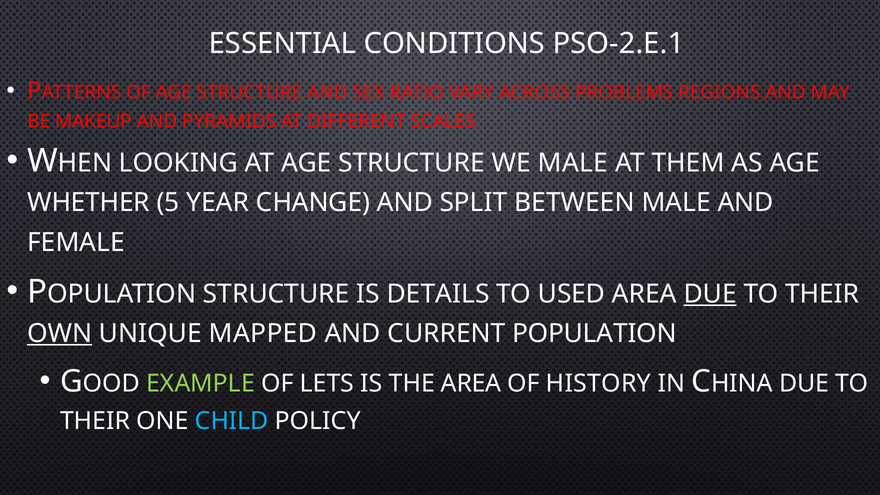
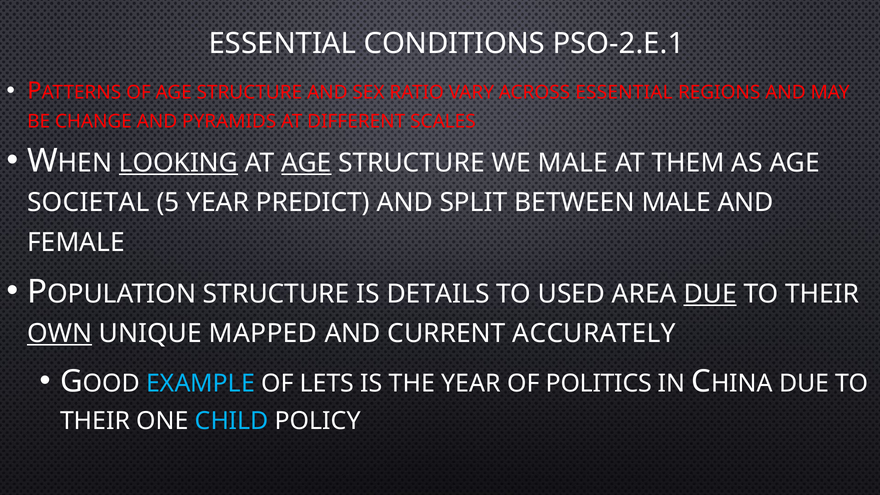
ACROSS PROBLEMS: PROBLEMS -> ESSENTIAL
MAKEUP: MAKEUP -> CHANGE
LOOKING underline: none -> present
AGE at (306, 163) underline: none -> present
WHETHER: WHETHER -> SOCIETAL
CHANGE: CHANGE -> PREDICT
POPULATION: POPULATION -> ACCURATELY
EXAMPLE colour: light green -> light blue
THE AREA: AREA -> YEAR
HISTORY: HISTORY -> POLITICS
